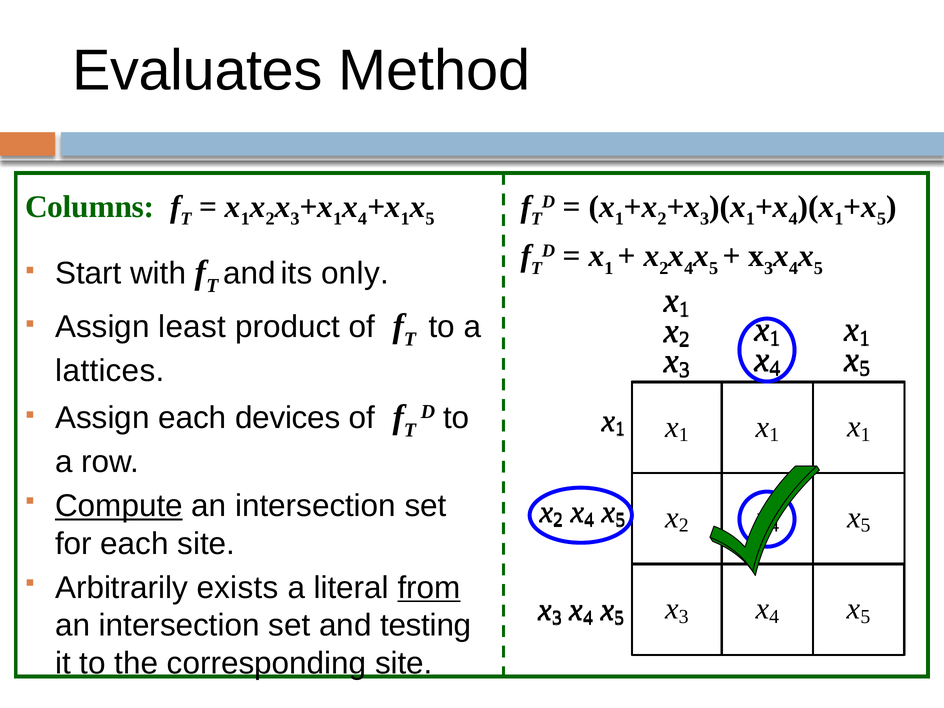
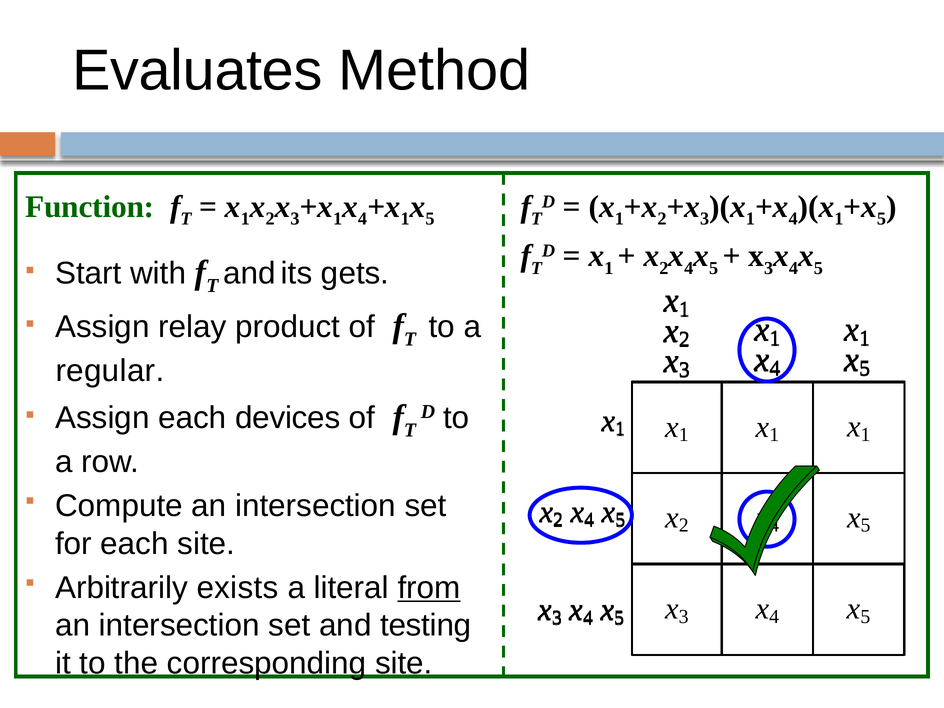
Columns: Columns -> Function
only: only -> gets
least: least -> relay
lattices: lattices -> regular
Compute underline: present -> none
